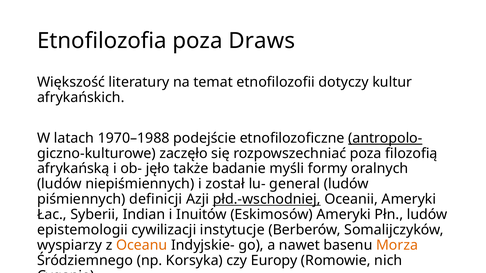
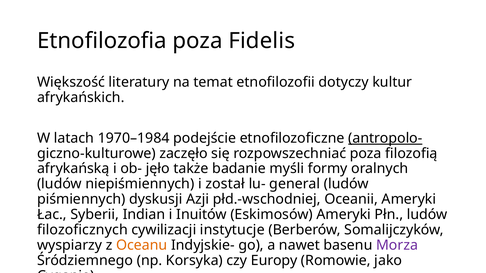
Draws: Draws -> Fidelis
1970–1988: 1970–1988 -> 1970–1984
definicji: definicji -> dyskusji
płd.-wschodniej underline: present -> none
epistemologii: epistemologii -> filozoficznych
Morza colour: orange -> purple
nich: nich -> jako
